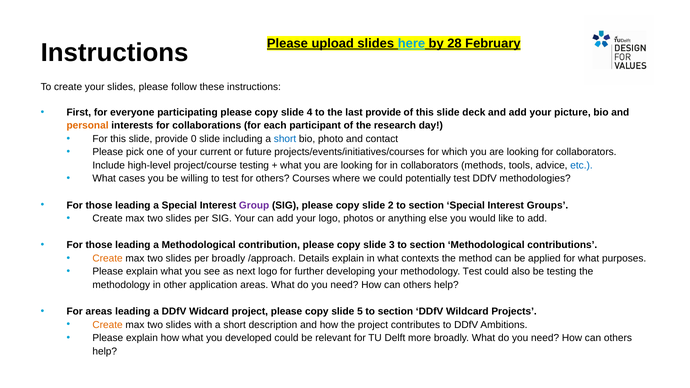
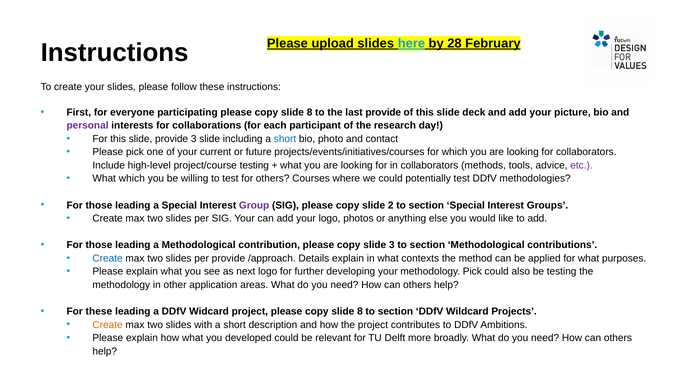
4 at (310, 112): 4 -> 8
personal colour: orange -> purple
provide 0: 0 -> 3
etc colour: blue -> purple
What cases: cases -> which
Create at (108, 258) colour: orange -> blue
per broadly: broadly -> provide
methodology Test: Test -> Pick
For areas: areas -> these
5 at (360, 312): 5 -> 8
